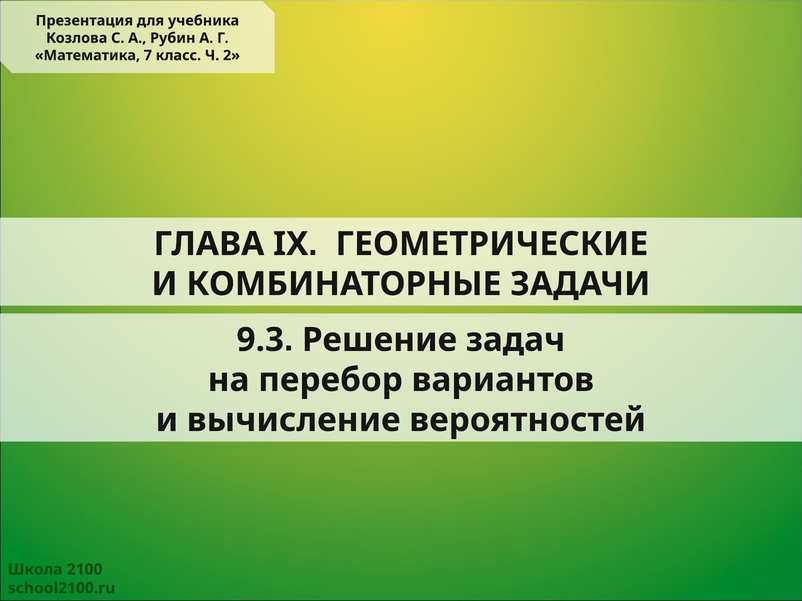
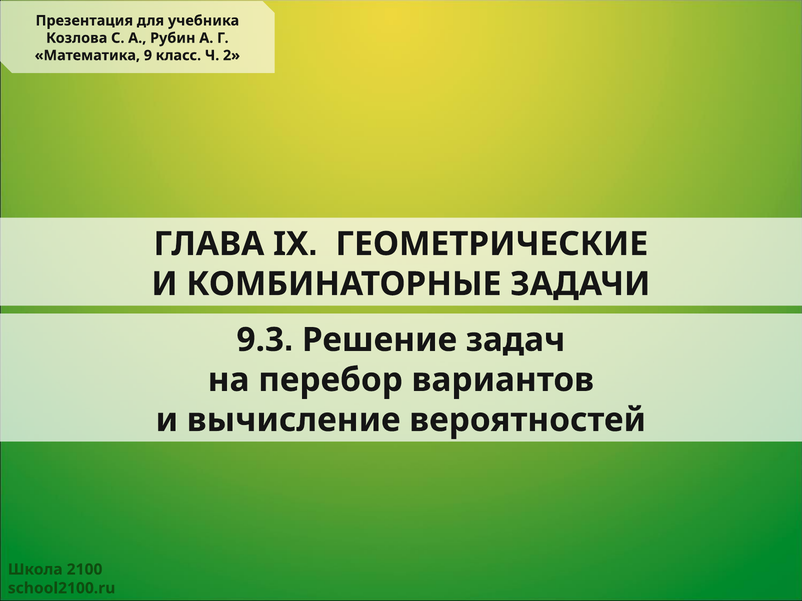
7: 7 -> 9
